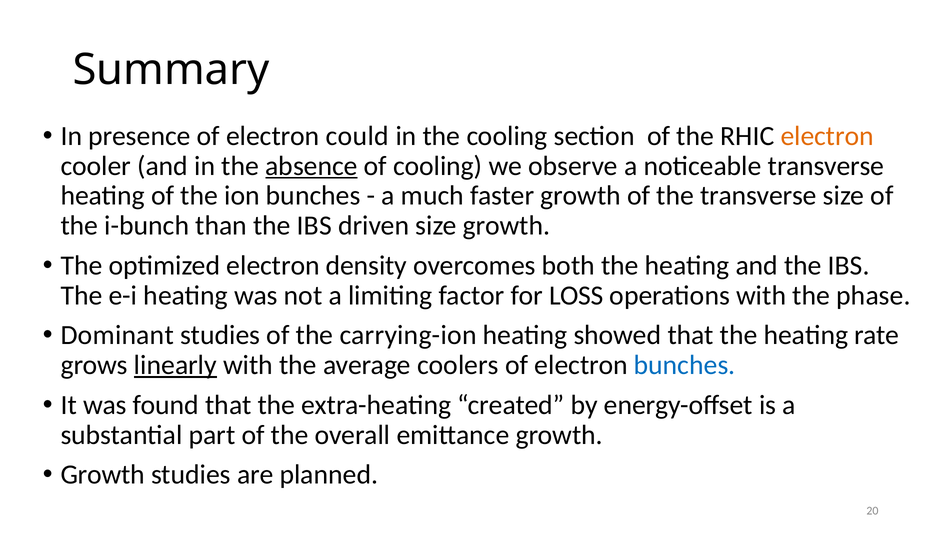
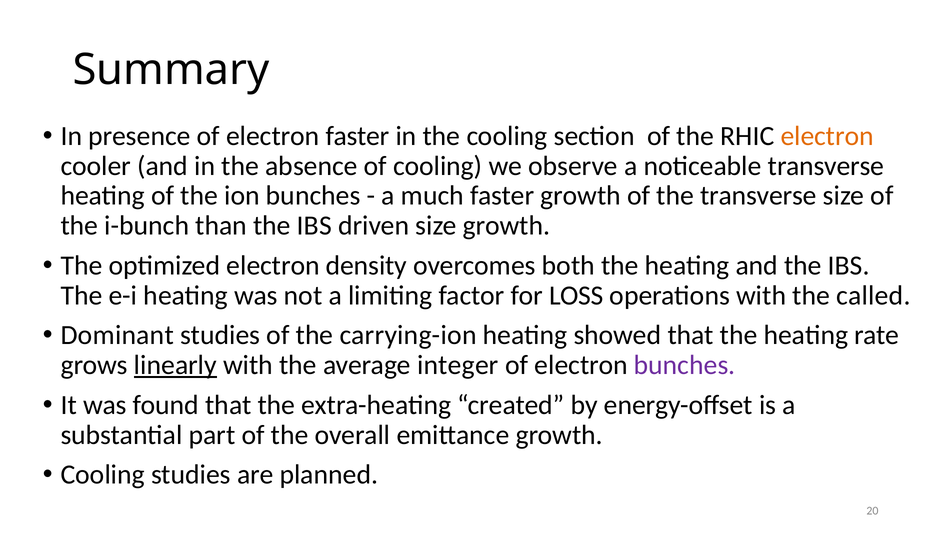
electron could: could -> faster
absence underline: present -> none
phase: phase -> called
coolers: coolers -> integer
bunches at (685, 365) colour: blue -> purple
Growth at (103, 475): Growth -> Cooling
